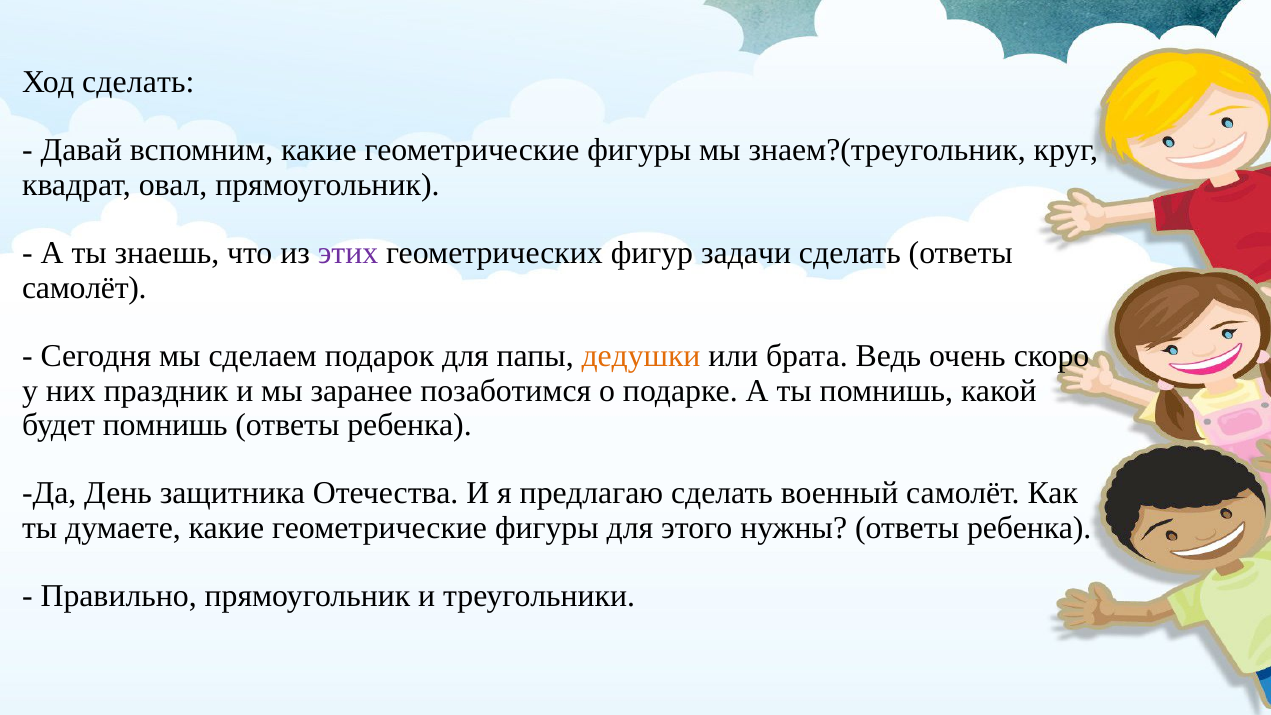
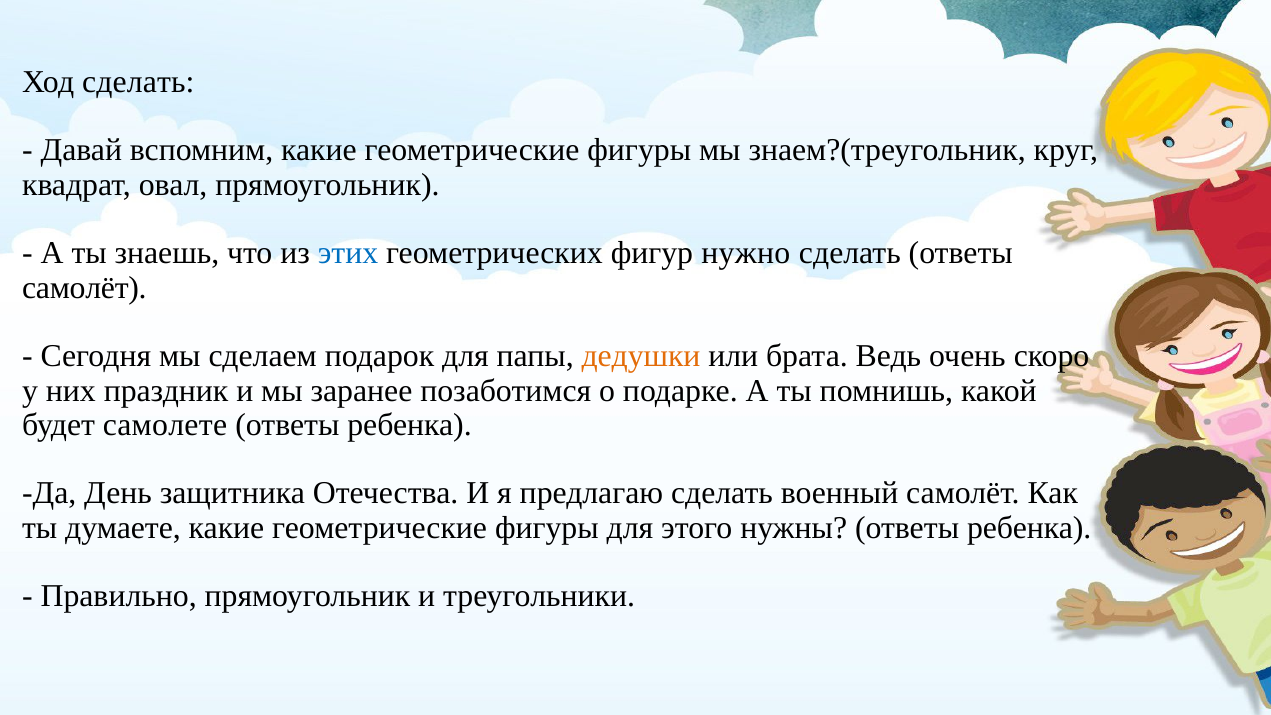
этих colour: purple -> blue
задачи: задачи -> нужно
будет помнишь: помнишь -> самолете
